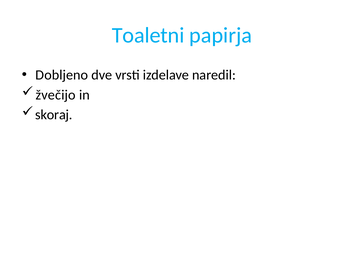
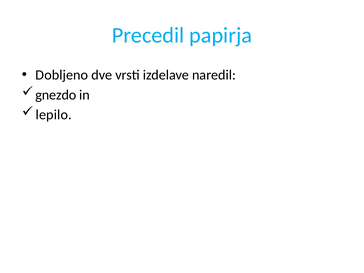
Toaletni: Toaletni -> Precedil
žvečijo: žvečijo -> gnezdo
skoraj: skoraj -> lepilo
